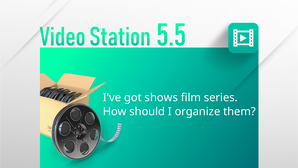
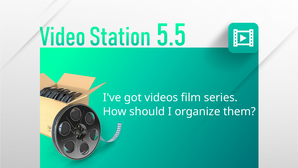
shows: shows -> videos
